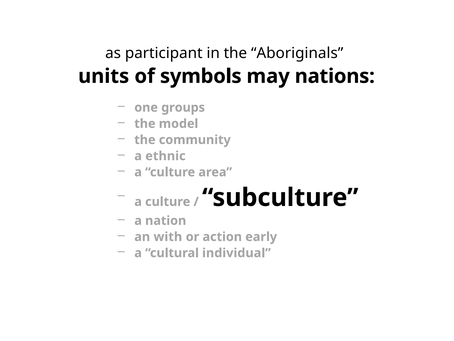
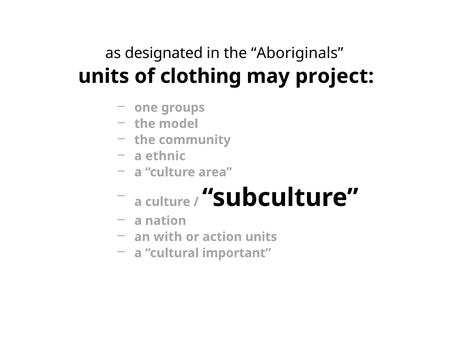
participant: participant -> designated
symbols: symbols -> clothing
nations: nations -> project
action early: early -> units
individual: individual -> important
